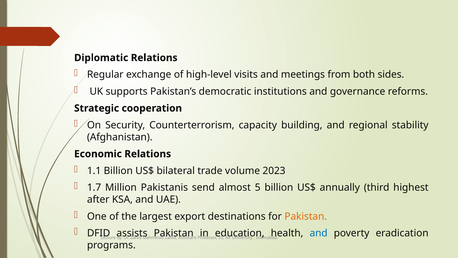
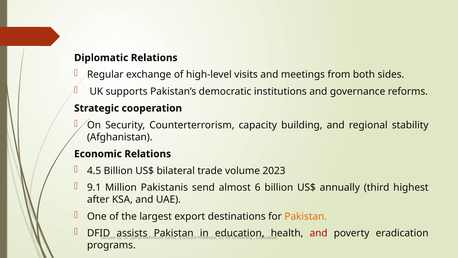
1.1: 1.1 -> 4.5
1.7: 1.7 -> 9.1
5: 5 -> 6
and at (319, 233) colour: blue -> red
